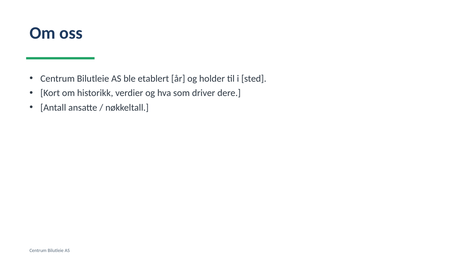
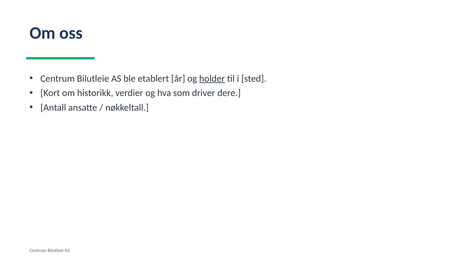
holder underline: none -> present
